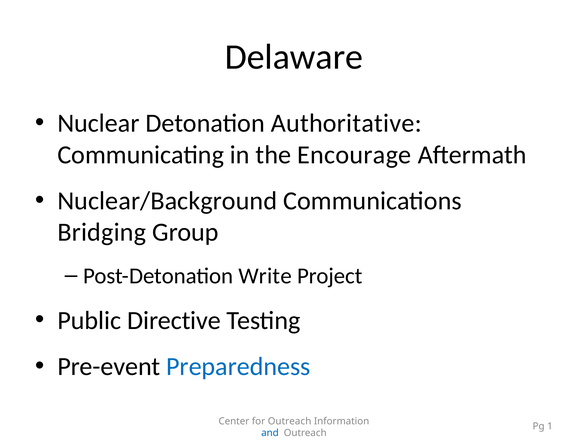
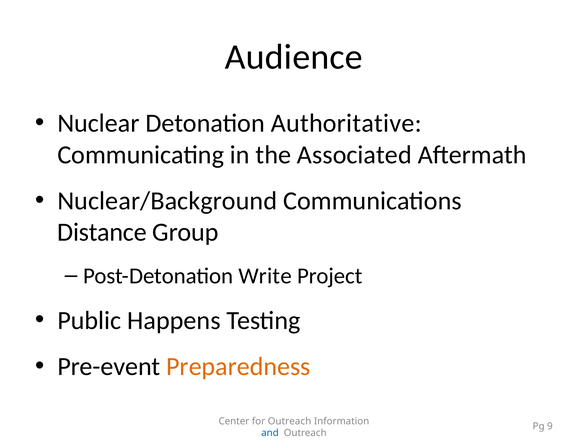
Delaware: Delaware -> Audience
Encourage: Encourage -> Associated
Bridging: Bridging -> Distance
Directive: Directive -> Happens
Preparedness colour: blue -> orange
1: 1 -> 9
